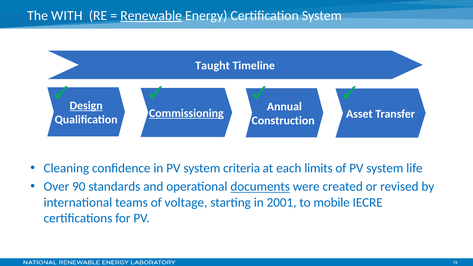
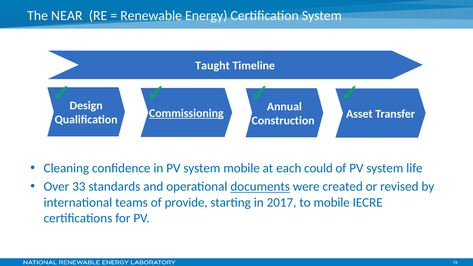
WITH: WITH -> NEAR
Renewable underline: present -> none
Design underline: present -> none
system criteria: criteria -> mobile
limits: limits -> could
90: 90 -> 33
voltage: voltage -> provide
2001: 2001 -> 2017
